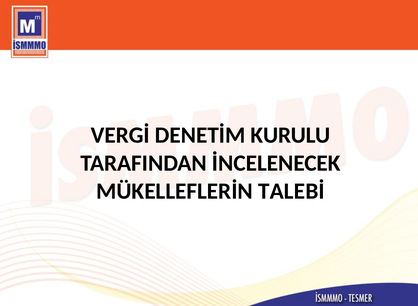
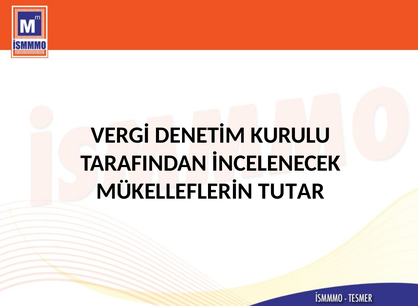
TALEBİ: TALEBİ -> TUTAR
